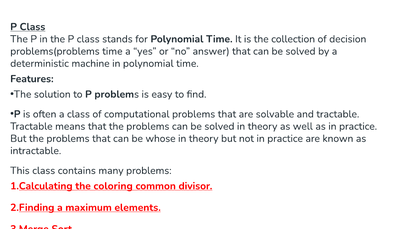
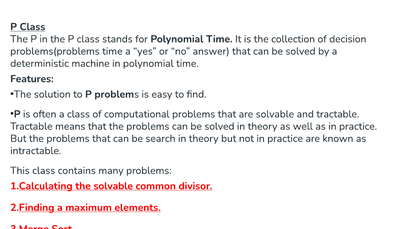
whose: whose -> search
the coloring: coloring -> solvable
